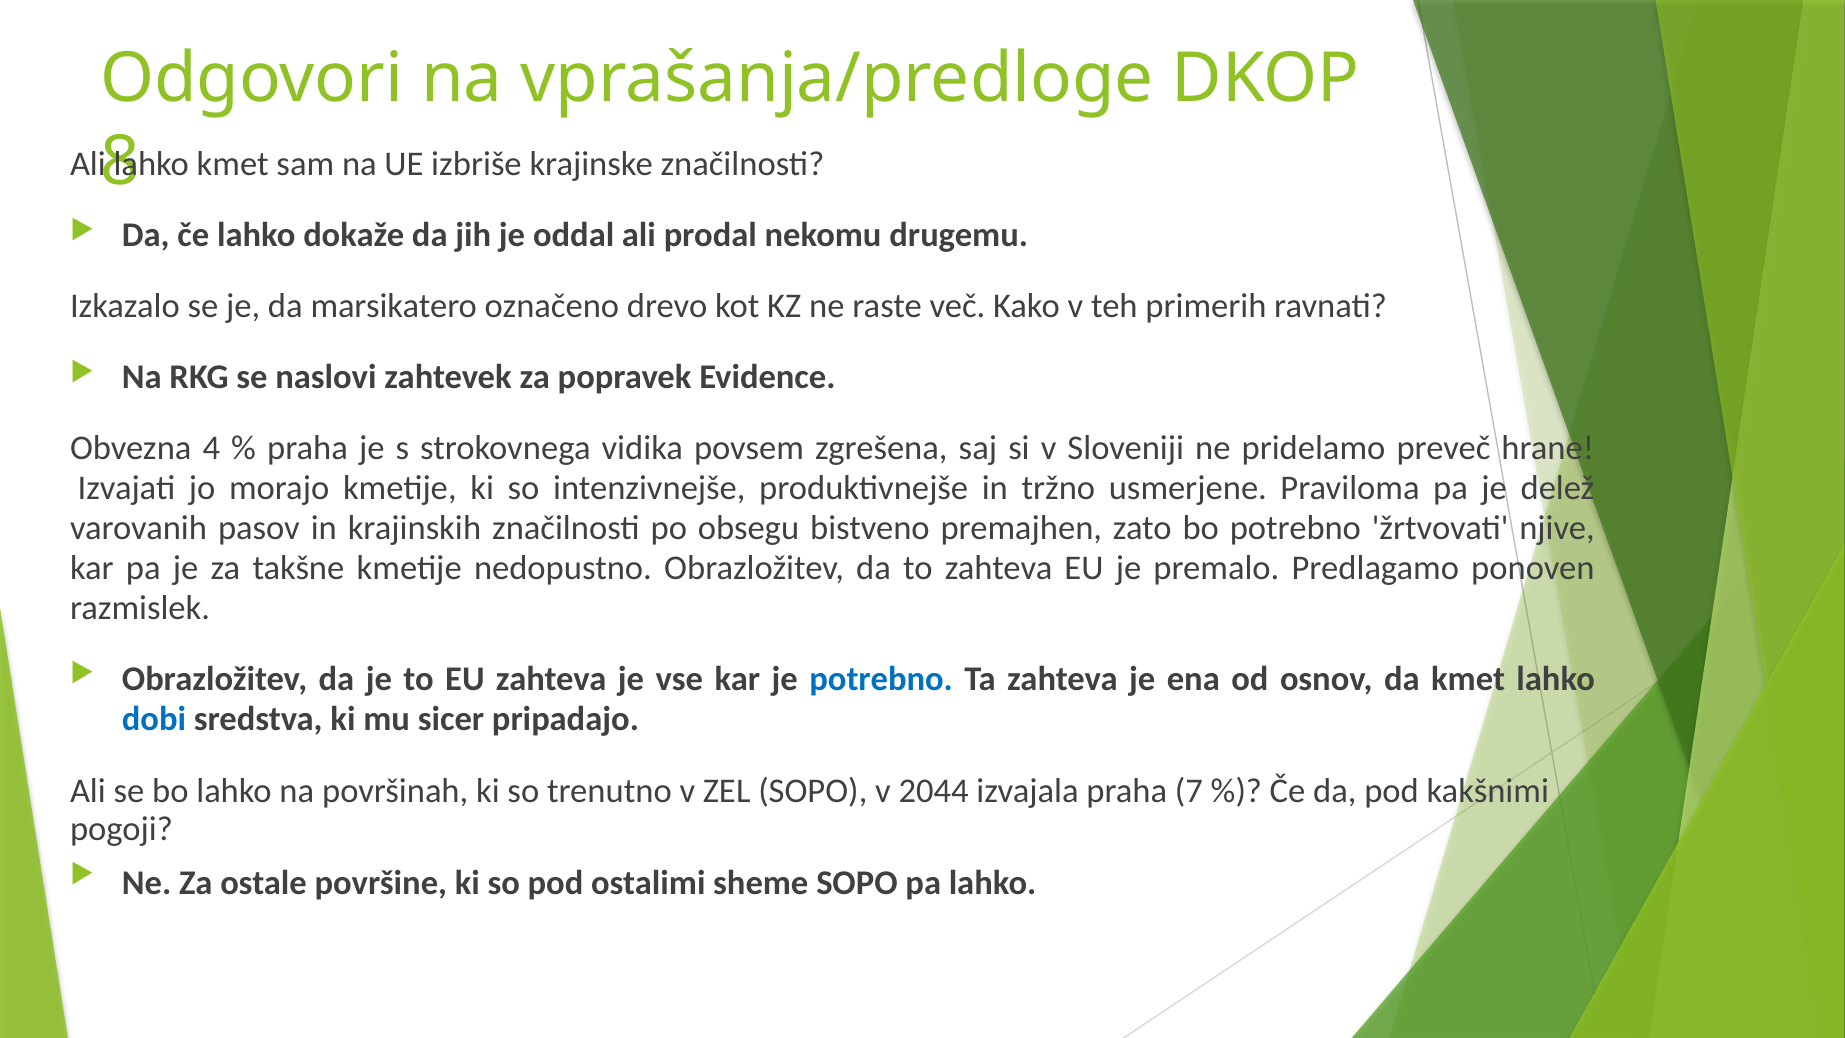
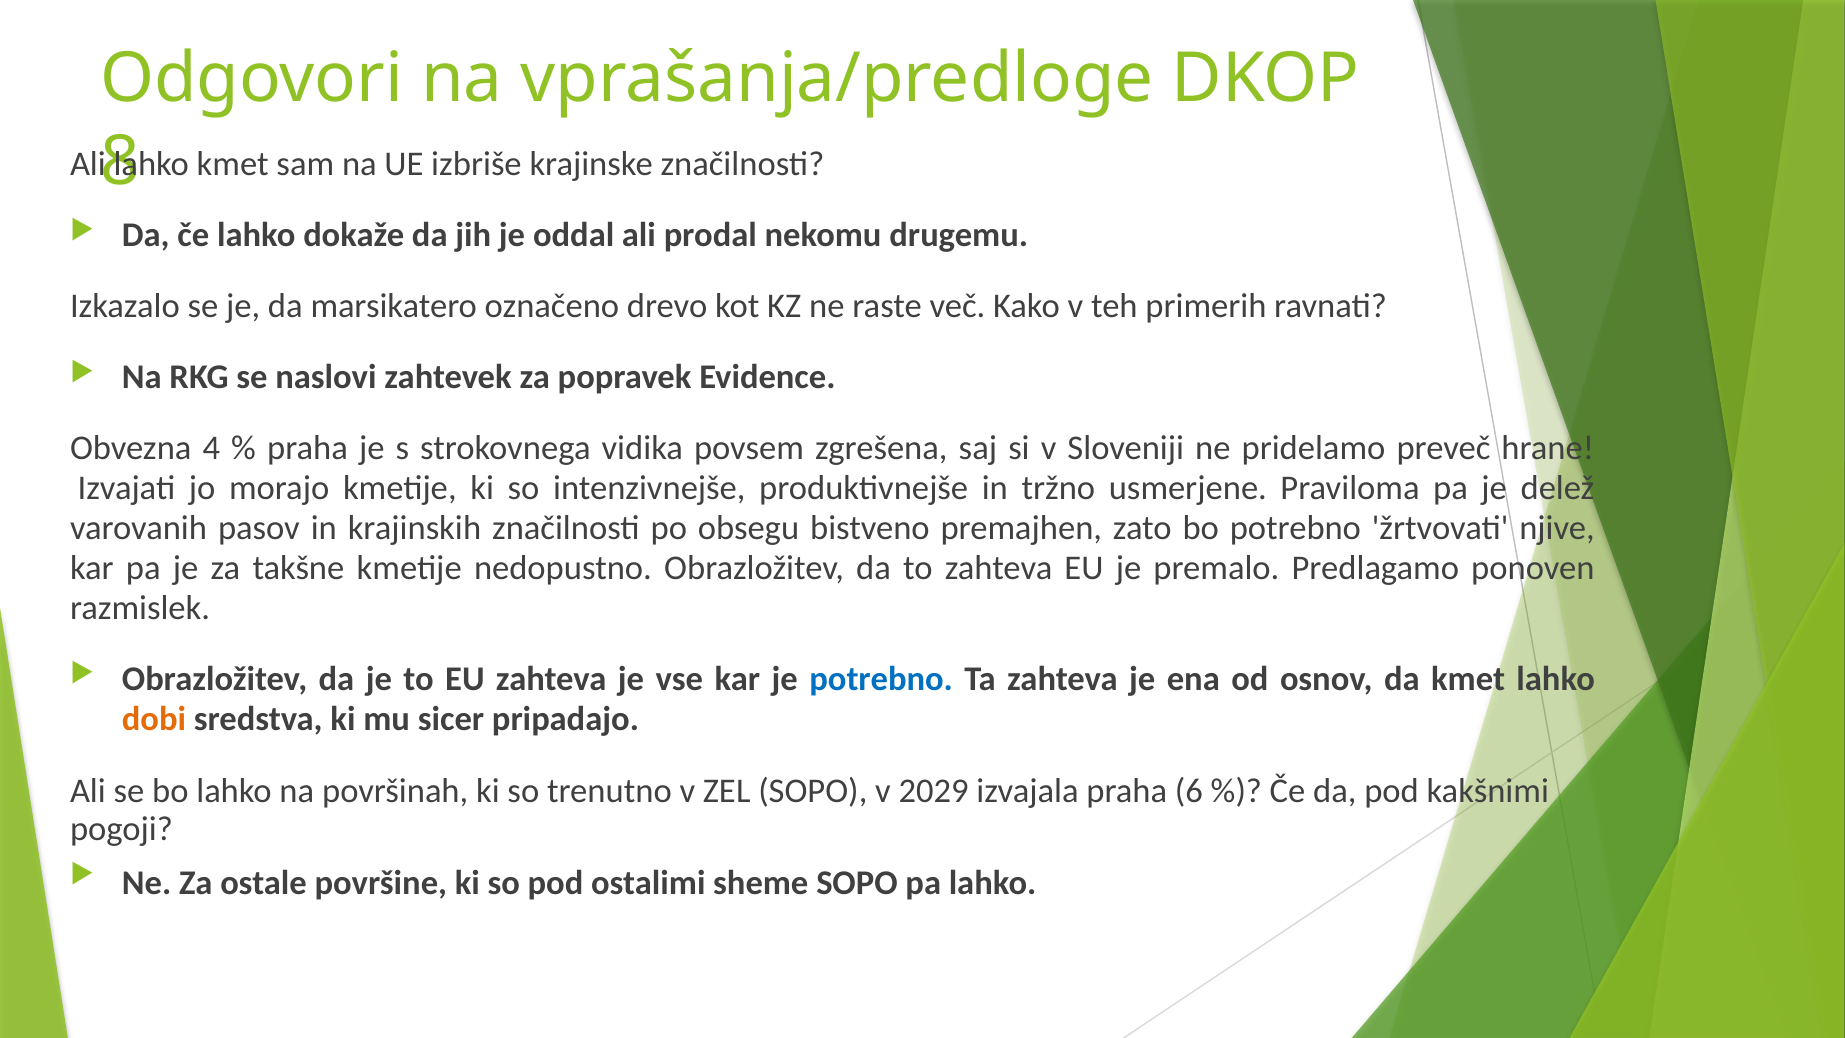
dobi colour: blue -> orange
2044: 2044 -> 2029
7: 7 -> 6
